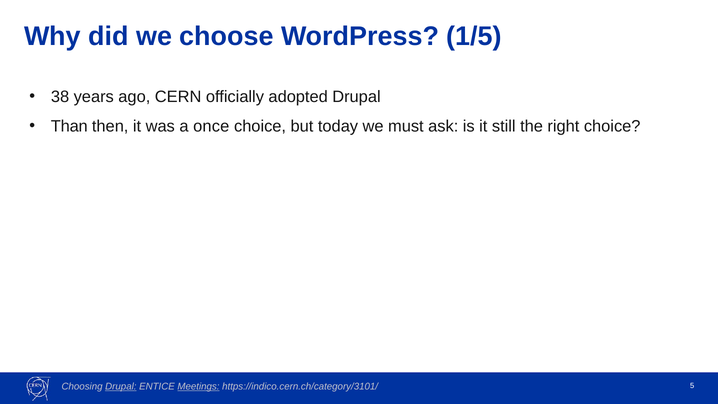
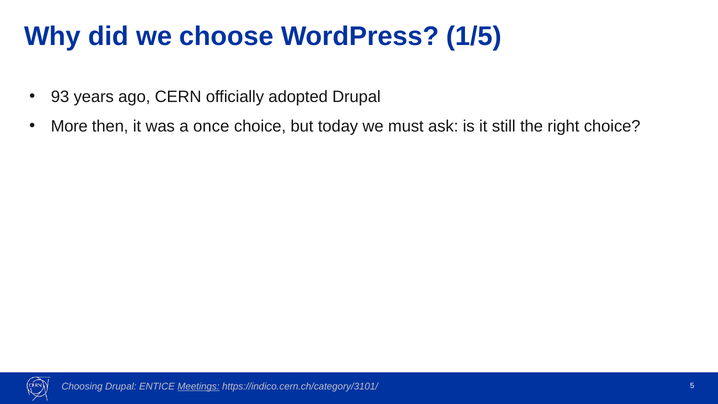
38: 38 -> 93
Than: Than -> More
Drupal at (121, 386) underline: present -> none
